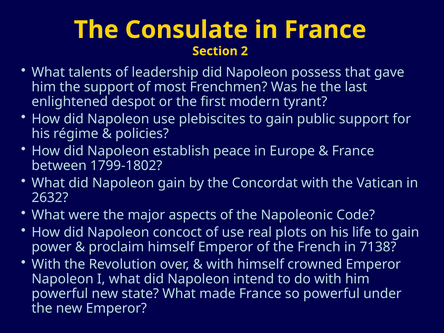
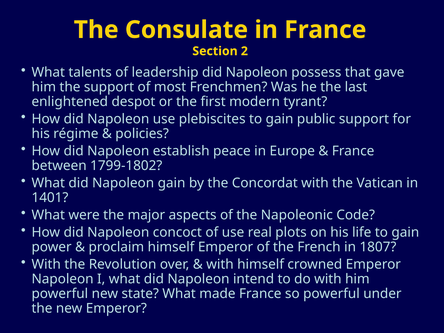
2632: 2632 -> 1401
7138: 7138 -> 1807
